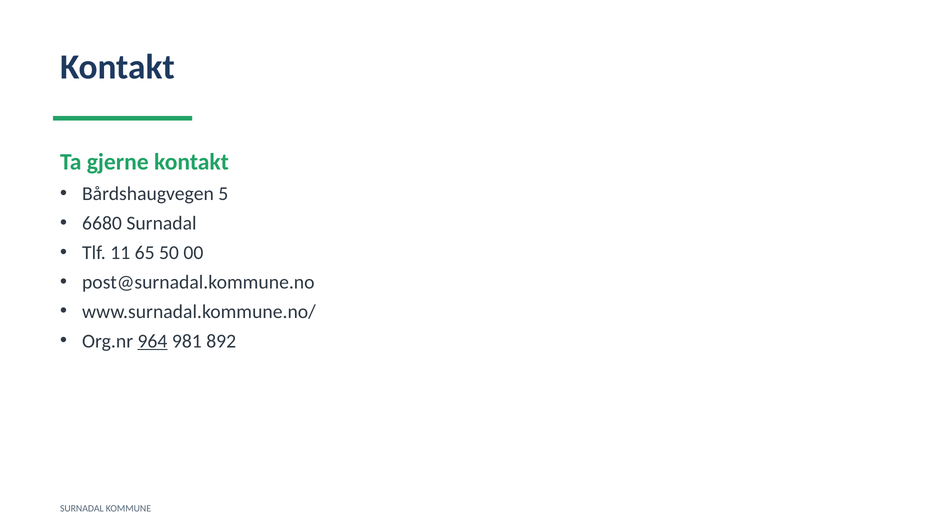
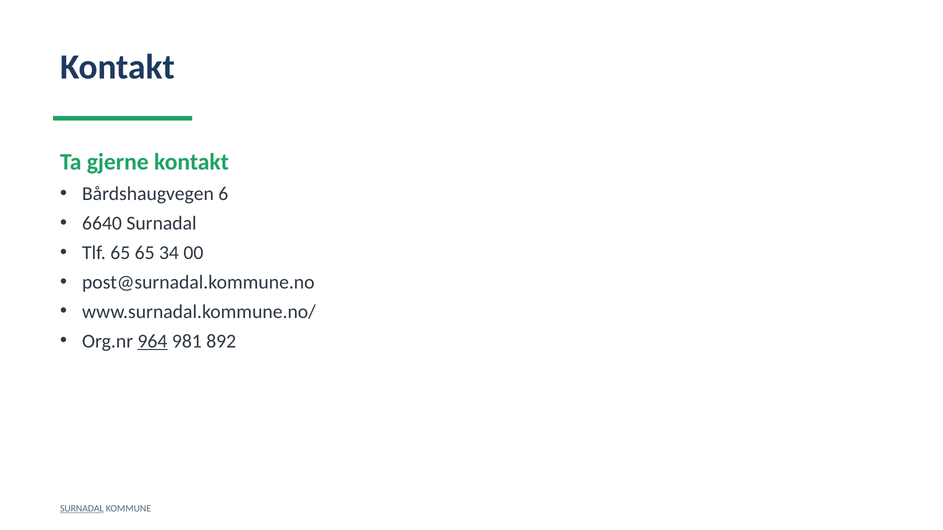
5: 5 -> 6
6680: 6680 -> 6640
Tlf 11: 11 -> 65
50: 50 -> 34
SURNADAL at (82, 509) underline: none -> present
